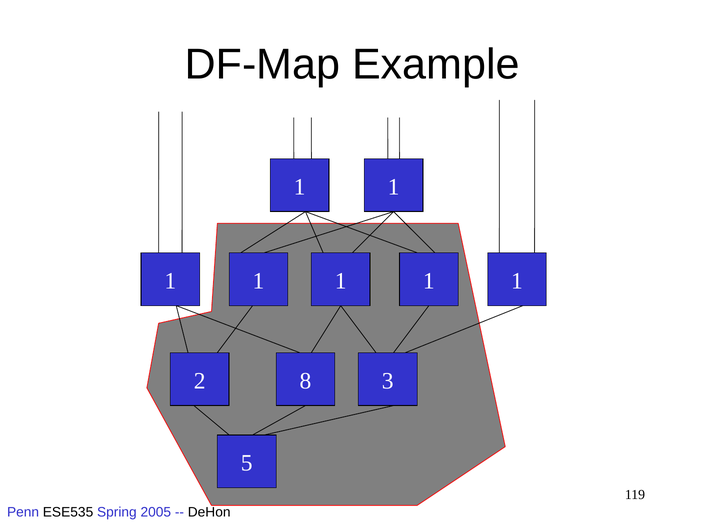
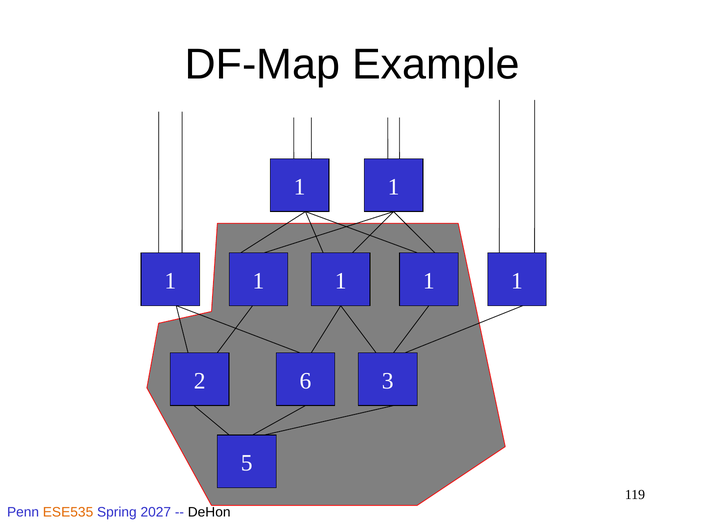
8: 8 -> 6
ESE535 colour: black -> orange
2005: 2005 -> 2027
